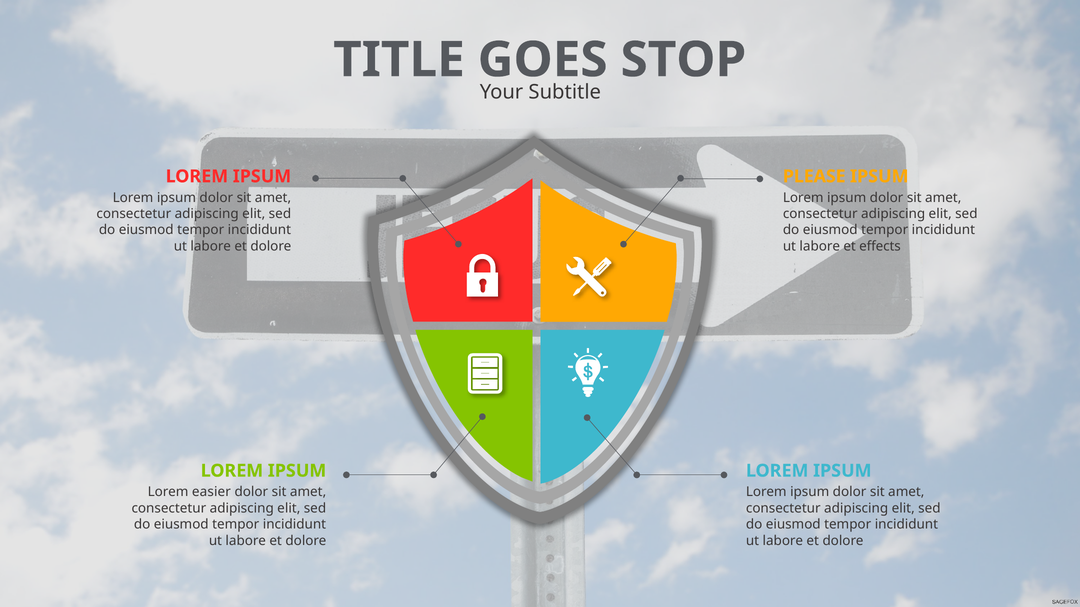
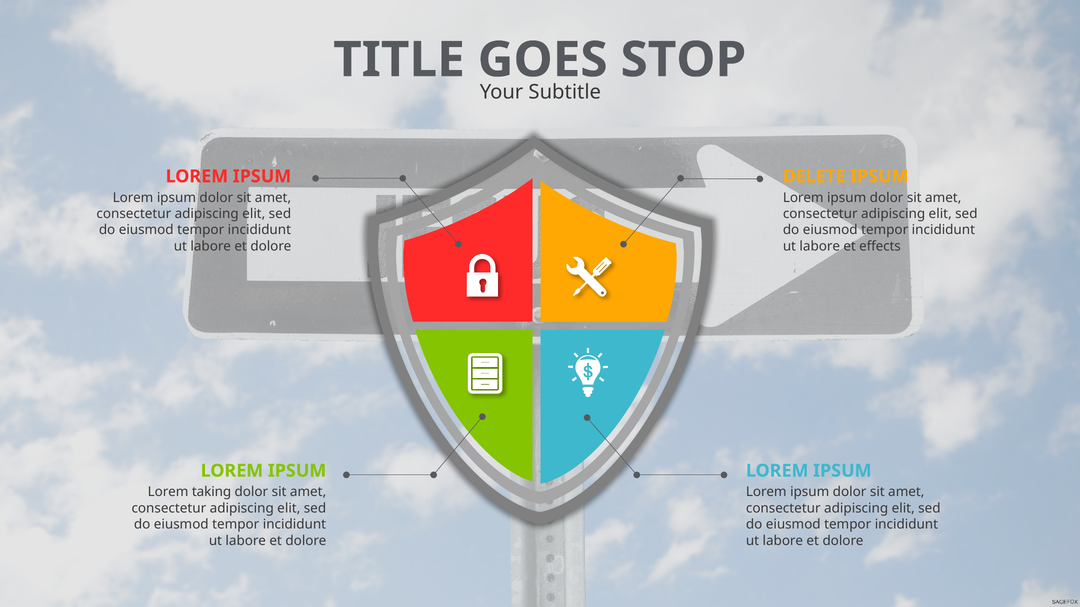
PLEASE: PLEASE -> DELETE
easier: easier -> taking
